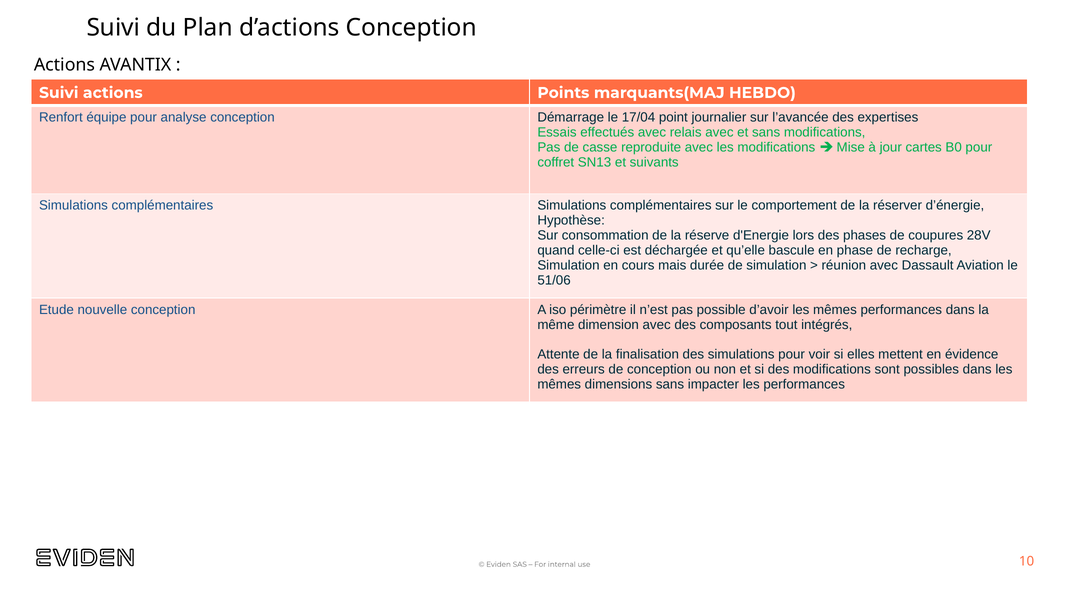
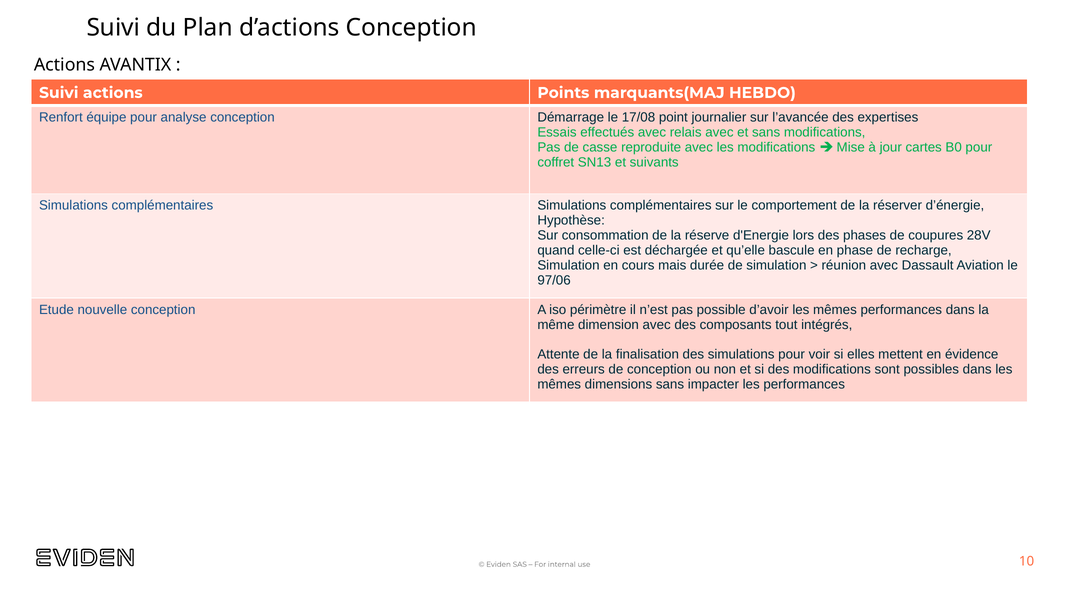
17/04: 17/04 -> 17/08
51/06: 51/06 -> 97/06
